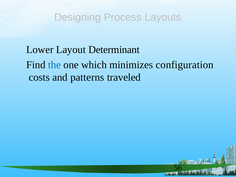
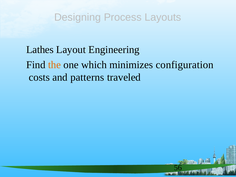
Lower: Lower -> Lathes
Determinant: Determinant -> Engineering
the colour: blue -> orange
